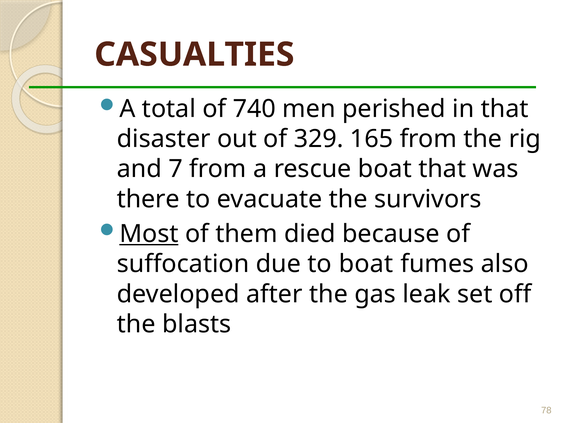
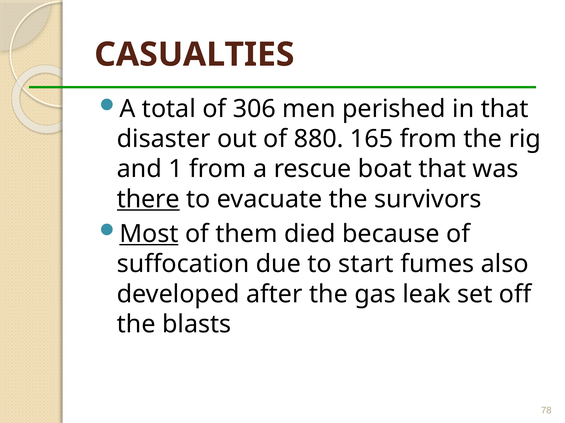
740: 740 -> 306
329: 329 -> 880
7: 7 -> 1
there underline: none -> present
to boat: boat -> start
